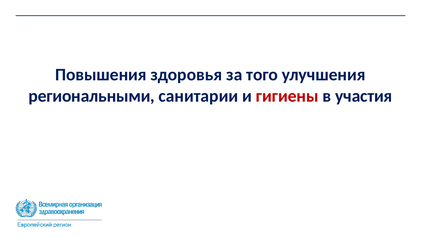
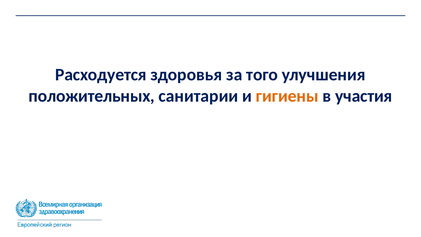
Повышения: Повышения -> Расходуется
региональными: региональными -> положительных
гигиены colour: red -> orange
